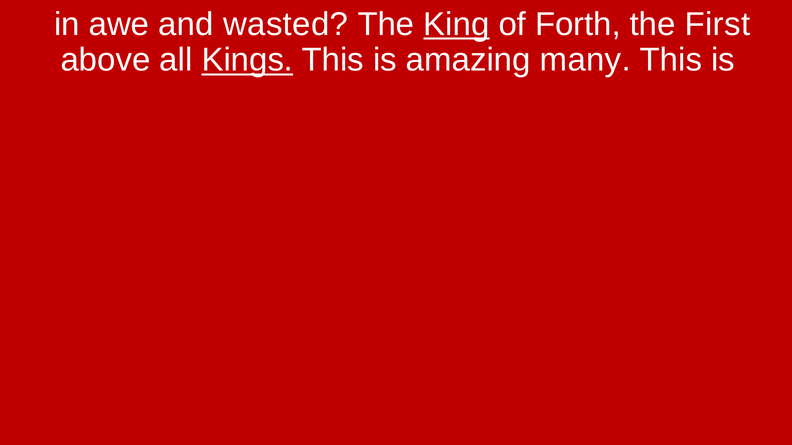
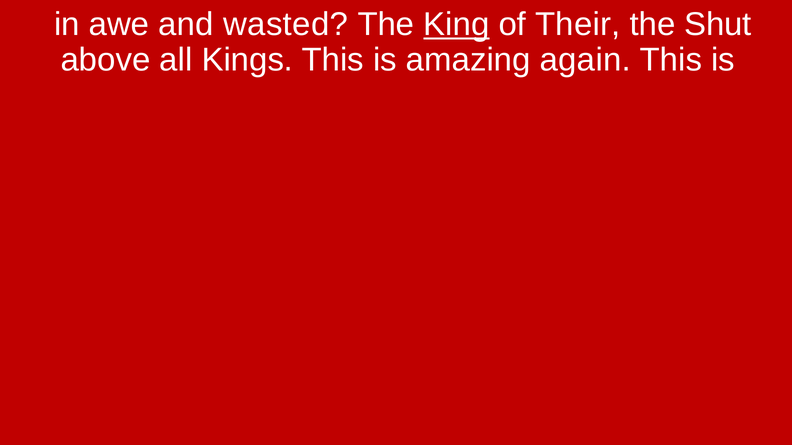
Forth: Forth -> Their
First: First -> Shut
Kings underline: present -> none
many: many -> again
